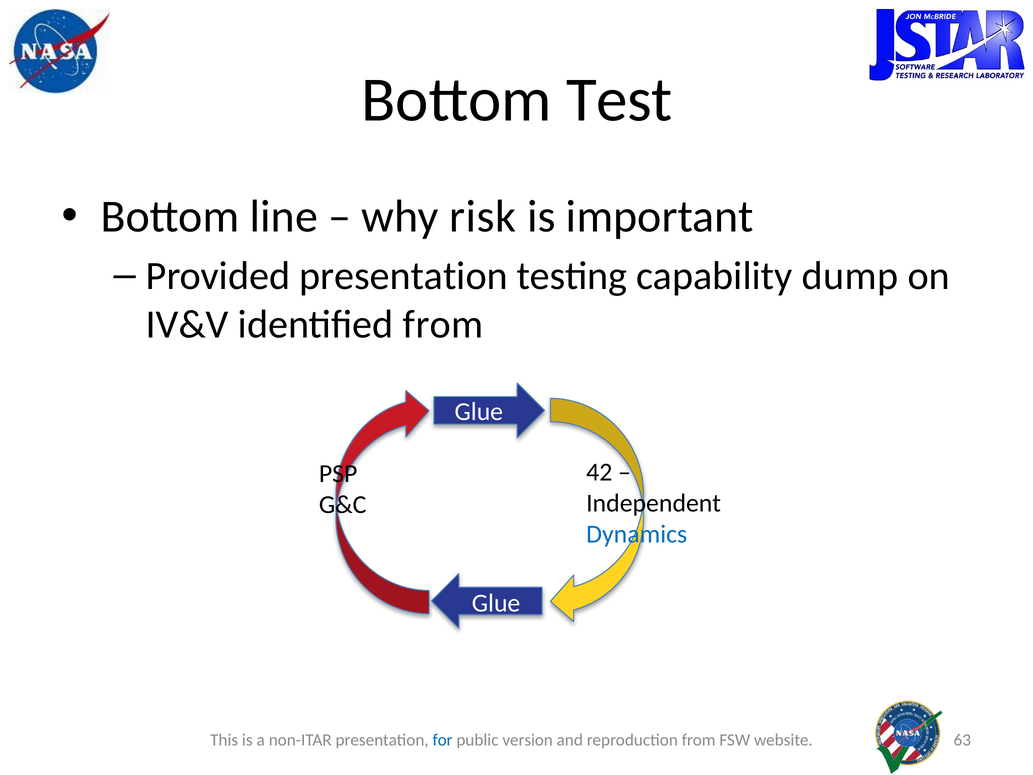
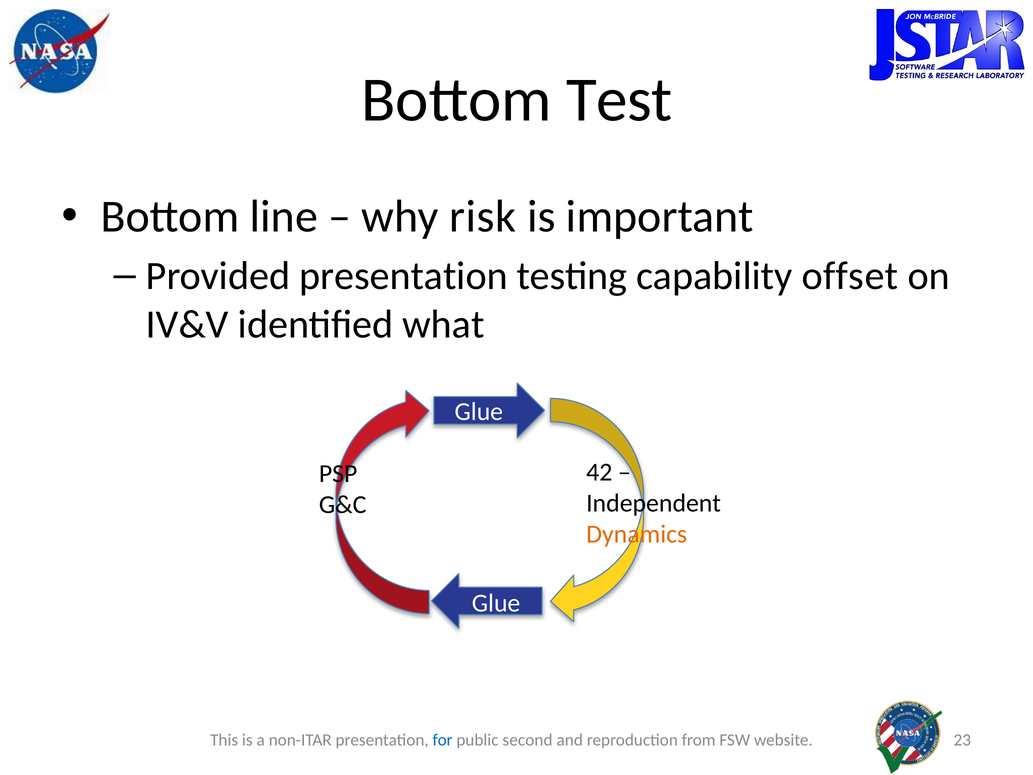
dump: dump -> offset
identified from: from -> what
Dynamics colour: blue -> orange
version: version -> second
63: 63 -> 23
